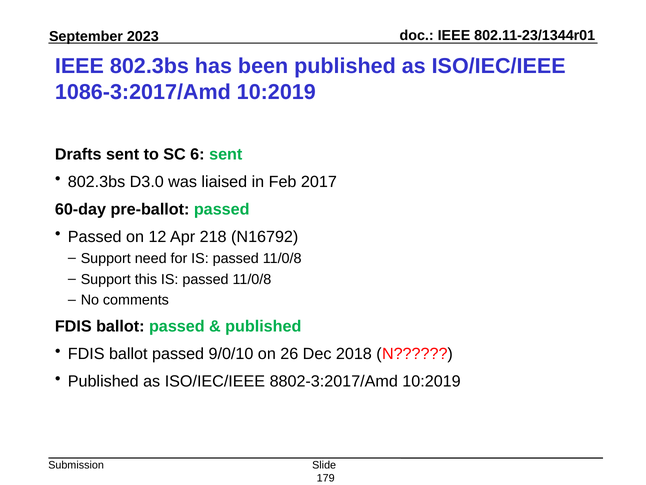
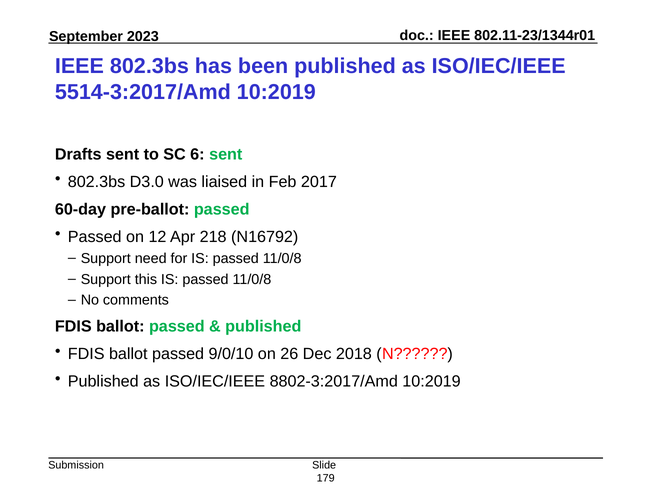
1086-3:2017/Amd: 1086-3:2017/Amd -> 5514-3:2017/Amd
